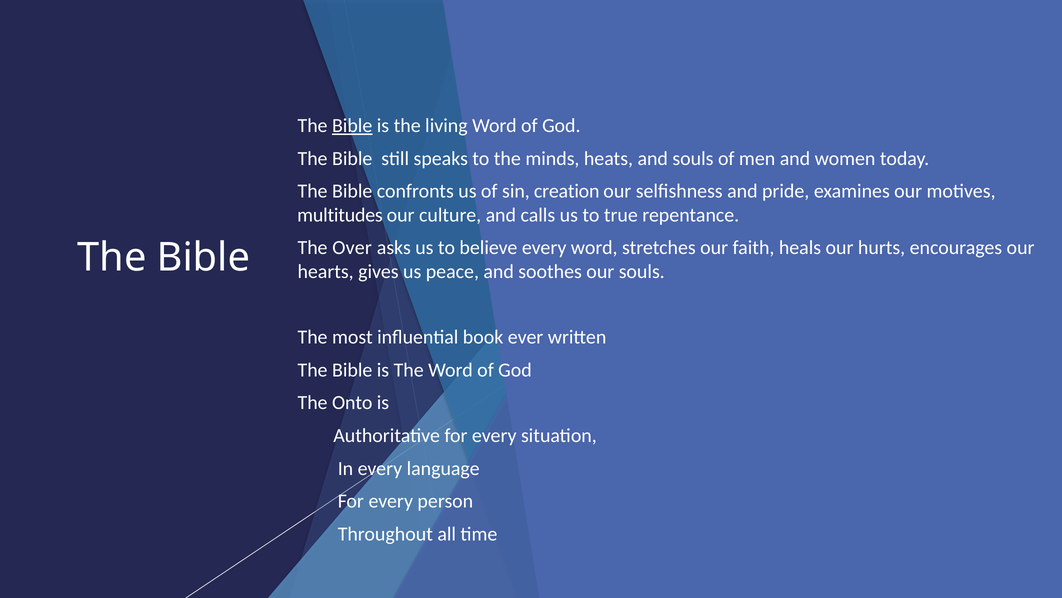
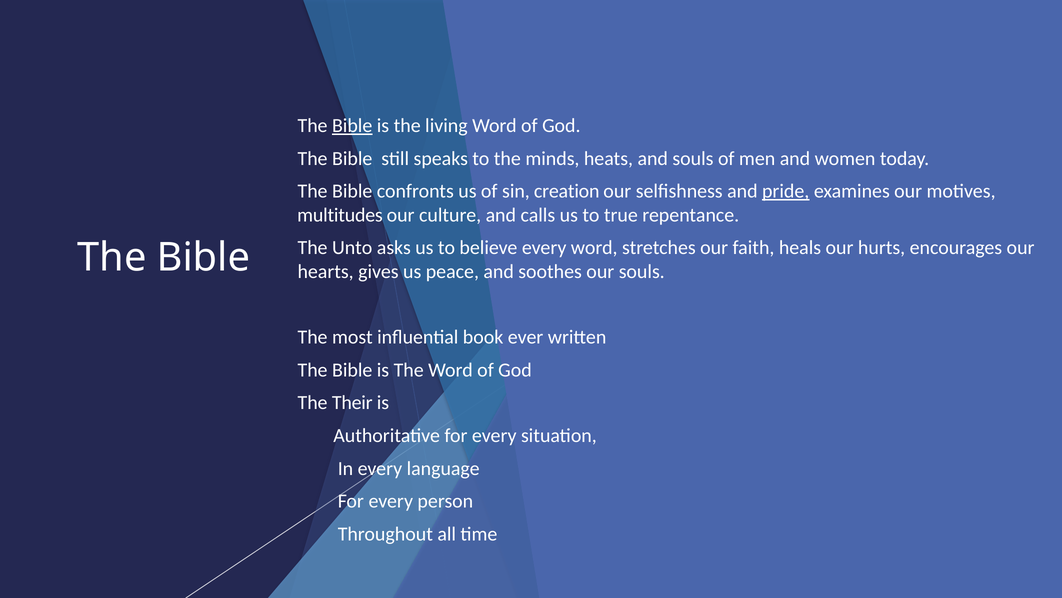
pride underline: none -> present
Over: Over -> Unto
Onto: Onto -> Their
